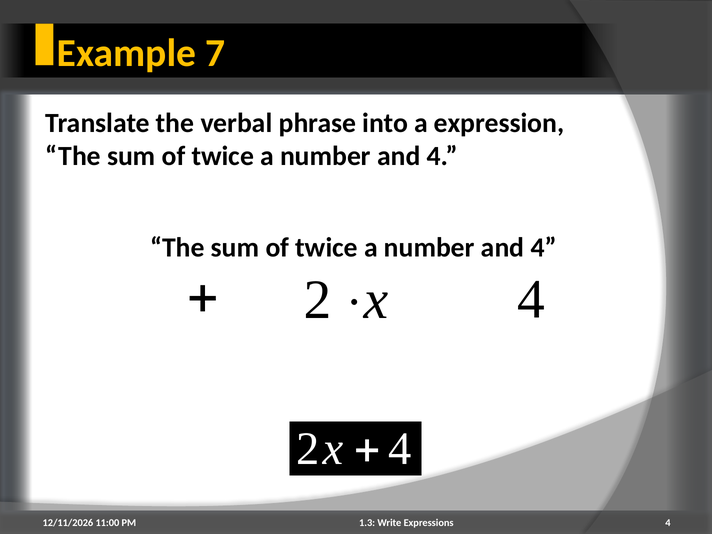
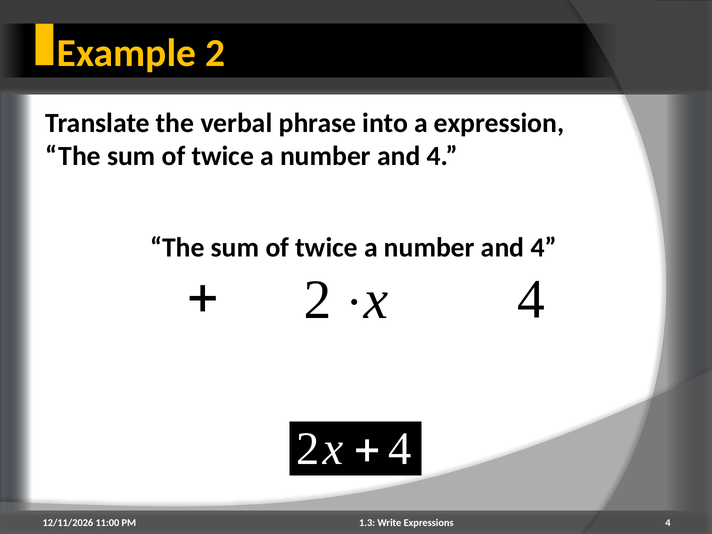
Example 7: 7 -> 2
